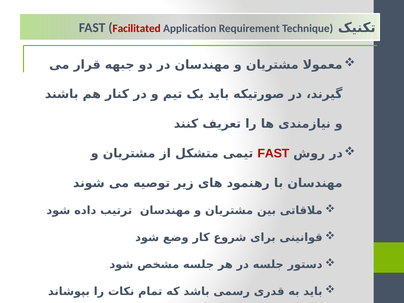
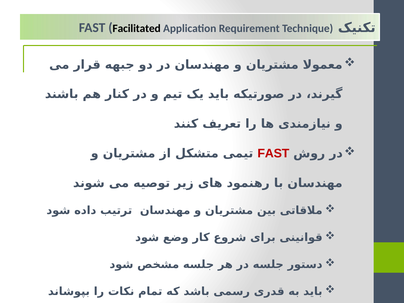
Facilitated colour: red -> black
